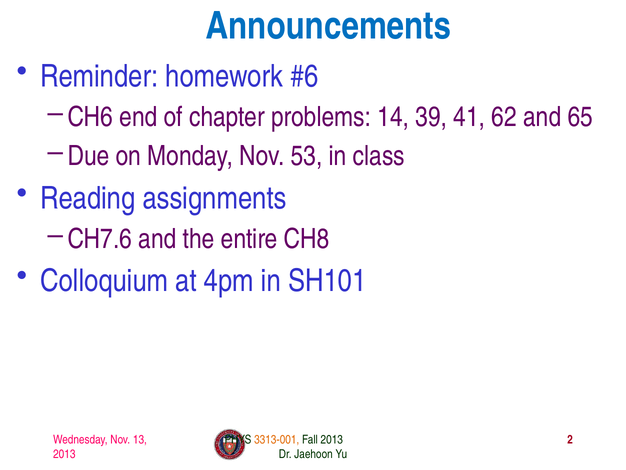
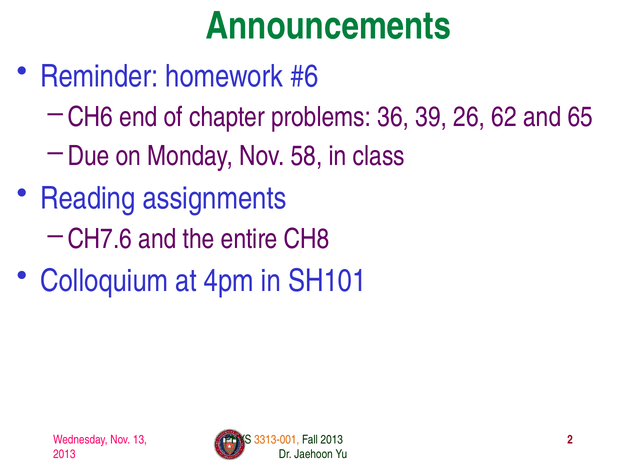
Announcements colour: blue -> green
14: 14 -> 36
41: 41 -> 26
53: 53 -> 58
